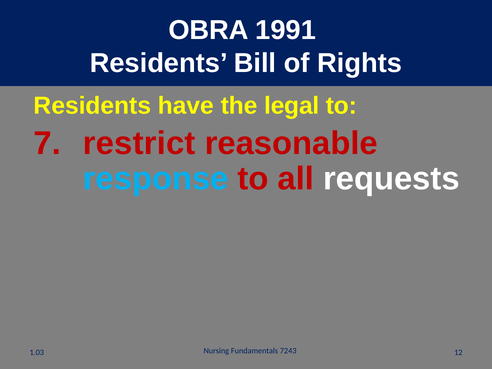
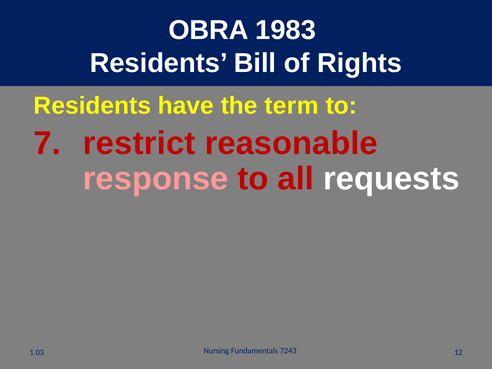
1991: 1991 -> 1983
legal: legal -> term
response colour: light blue -> pink
